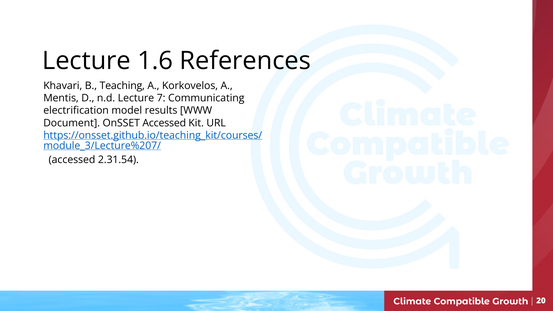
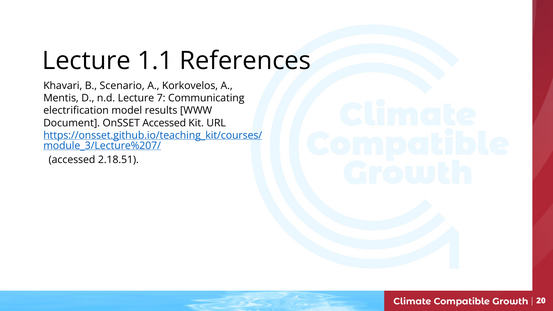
1.6: 1.6 -> 1.1
Teaching: Teaching -> Scenario
2.31.54: 2.31.54 -> 2.18.51
